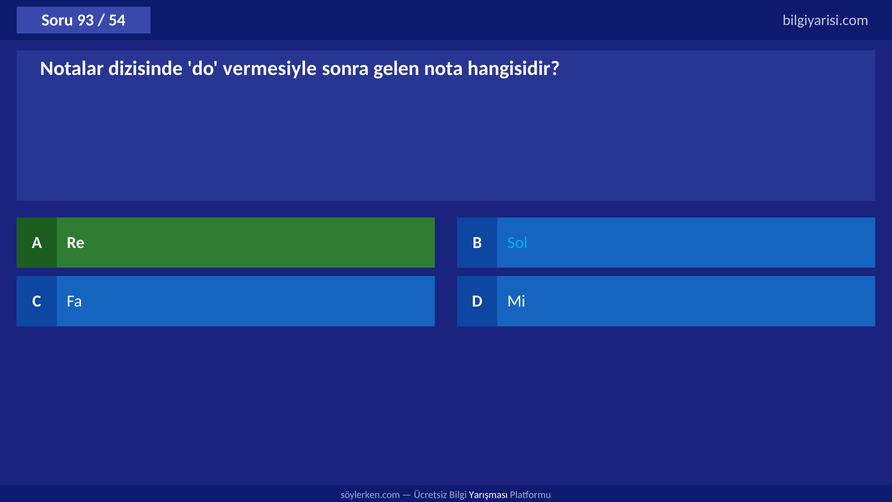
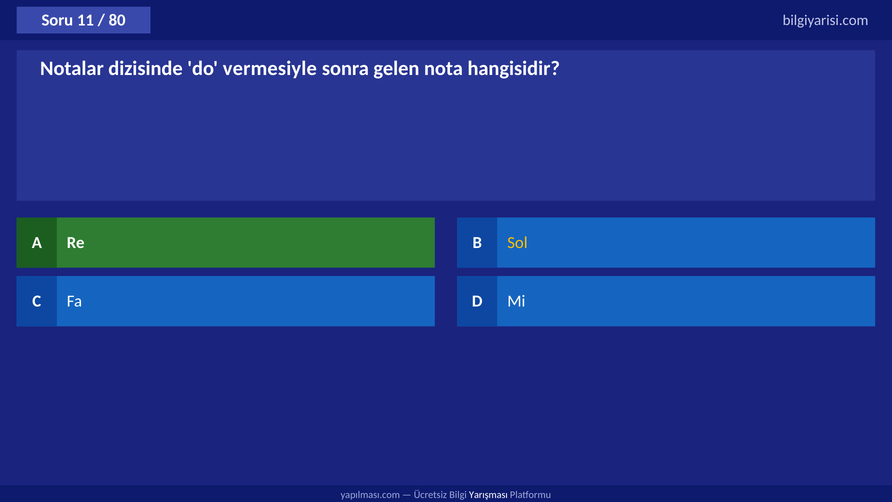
93: 93 -> 11
54: 54 -> 80
Sol colour: light blue -> yellow
söylerken.com: söylerken.com -> yapılması.com
